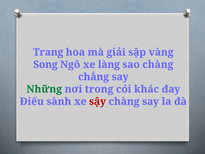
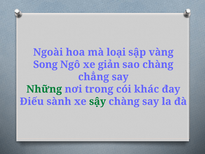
Trang: Trang -> Ngoài
giải: giải -> loại
làng: làng -> giản
sậy colour: red -> green
